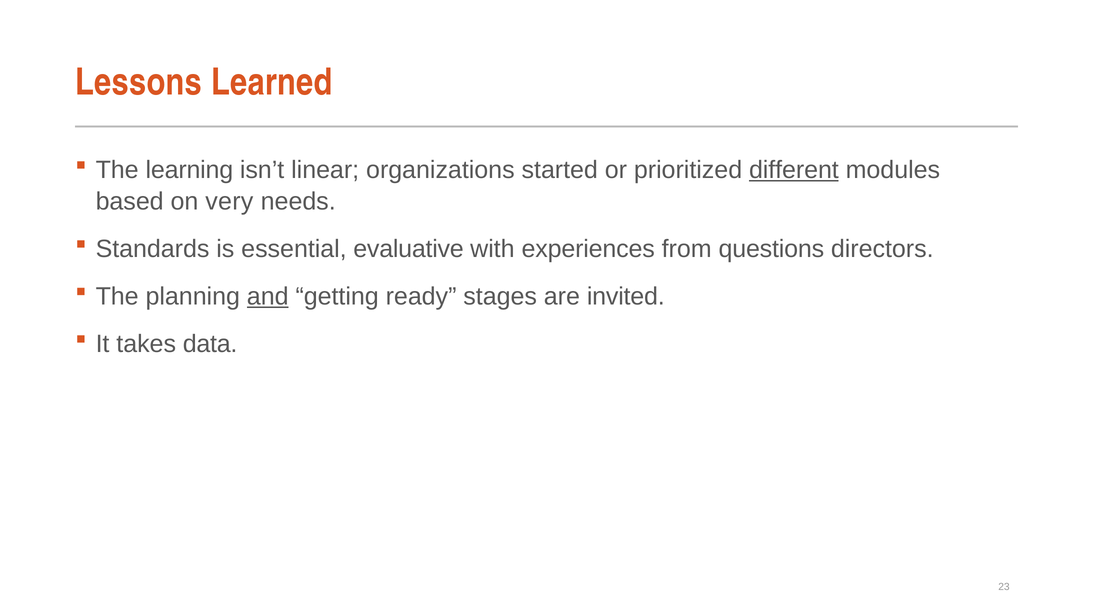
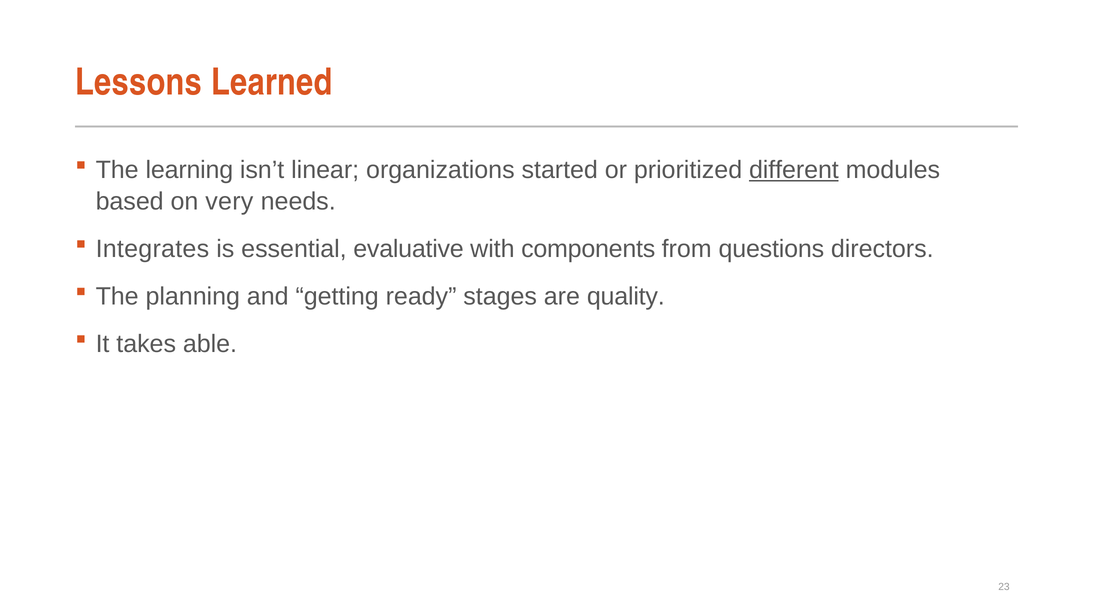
Standards: Standards -> Integrates
experiences: experiences -> components
and underline: present -> none
invited: invited -> quality
data: data -> able
